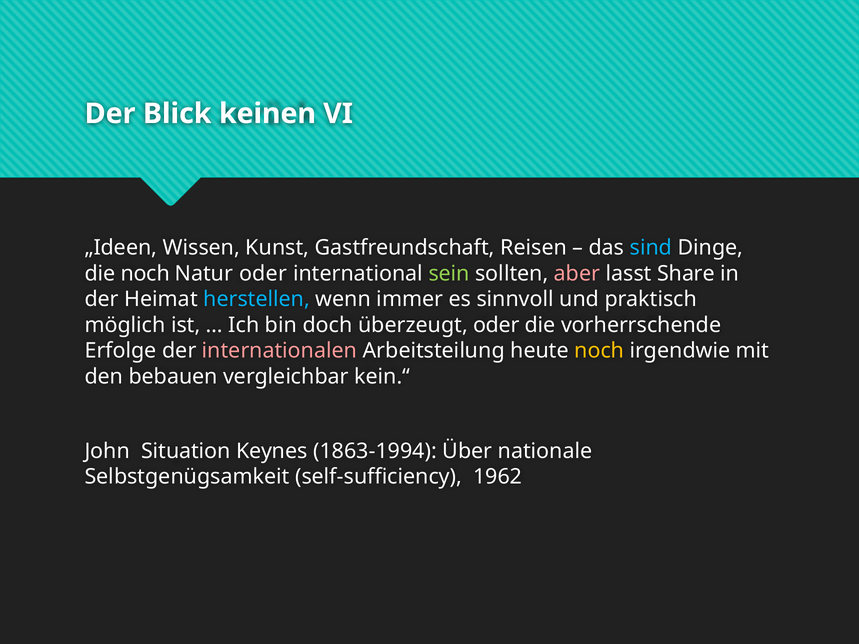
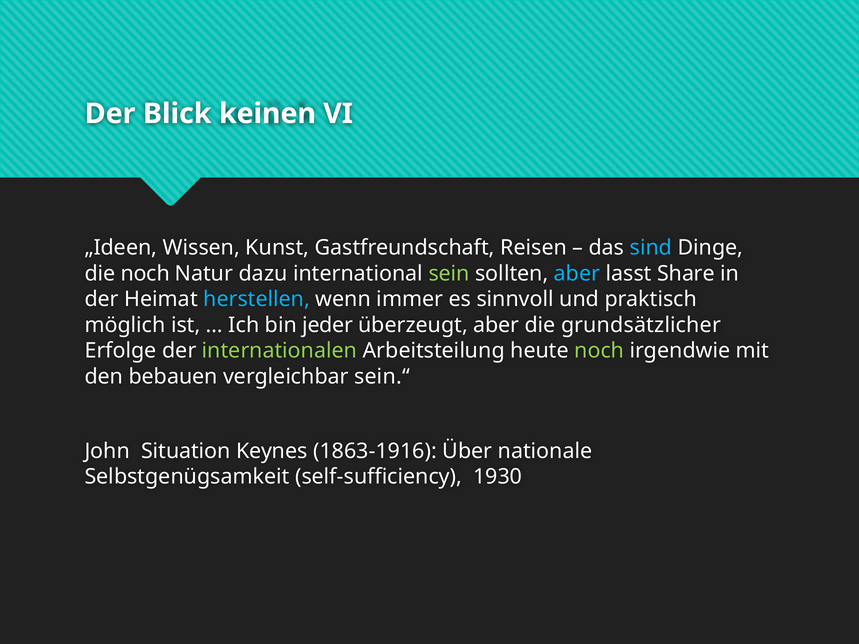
Natur oder: oder -> dazu
aber at (577, 274) colour: pink -> light blue
doch: doch -> jeder
überzeugt oder: oder -> aber
vorherrschende: vorherrschende -> grundsätzlicher
internationalen colour: pink -> light green
noch at (599, 351) colour: yellow -> light green
kein.“: kein.“ -> sein.“
1863-1994: 1863-1994 -> 1863-1916
1962: 1962 -> 1930
